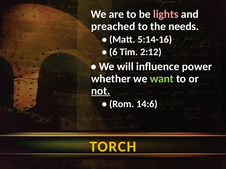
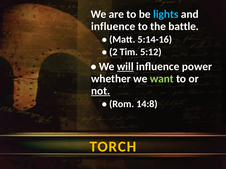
lights colour: pink -> light blue
preached at (113, 27): preached -> influence
needs: needs -> battle
6: 6 -> 2
2:12: 2:12 -> 5:12
will underline: none -> present
14:6: 14:6 -> 14:8
